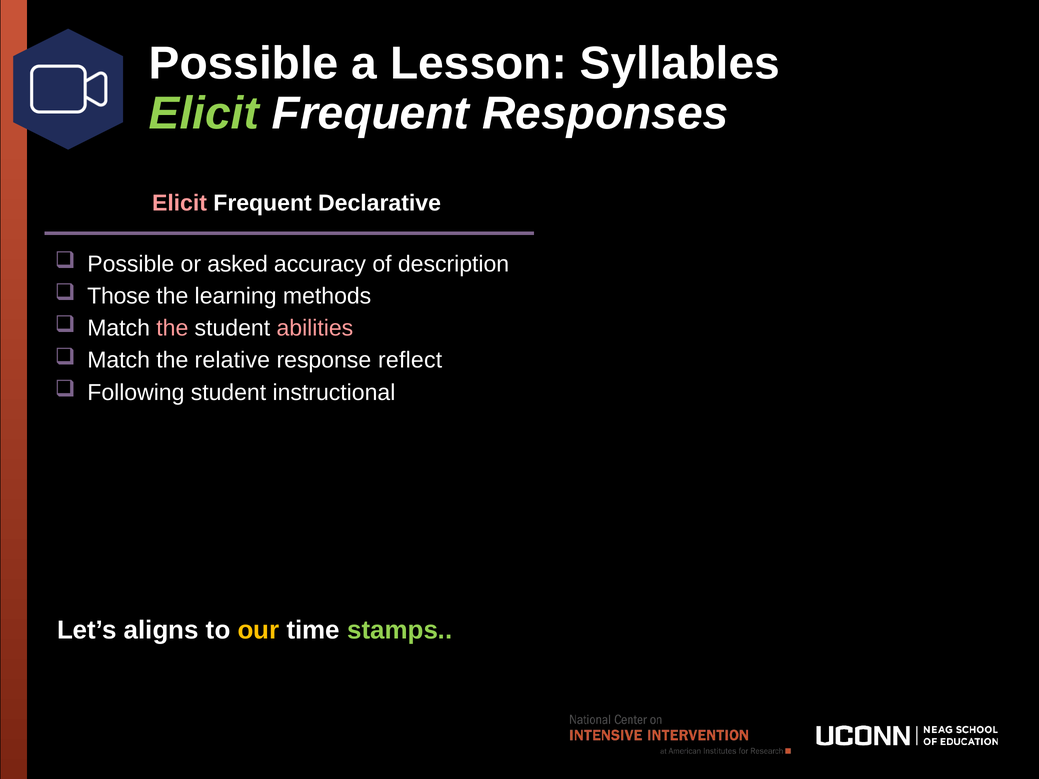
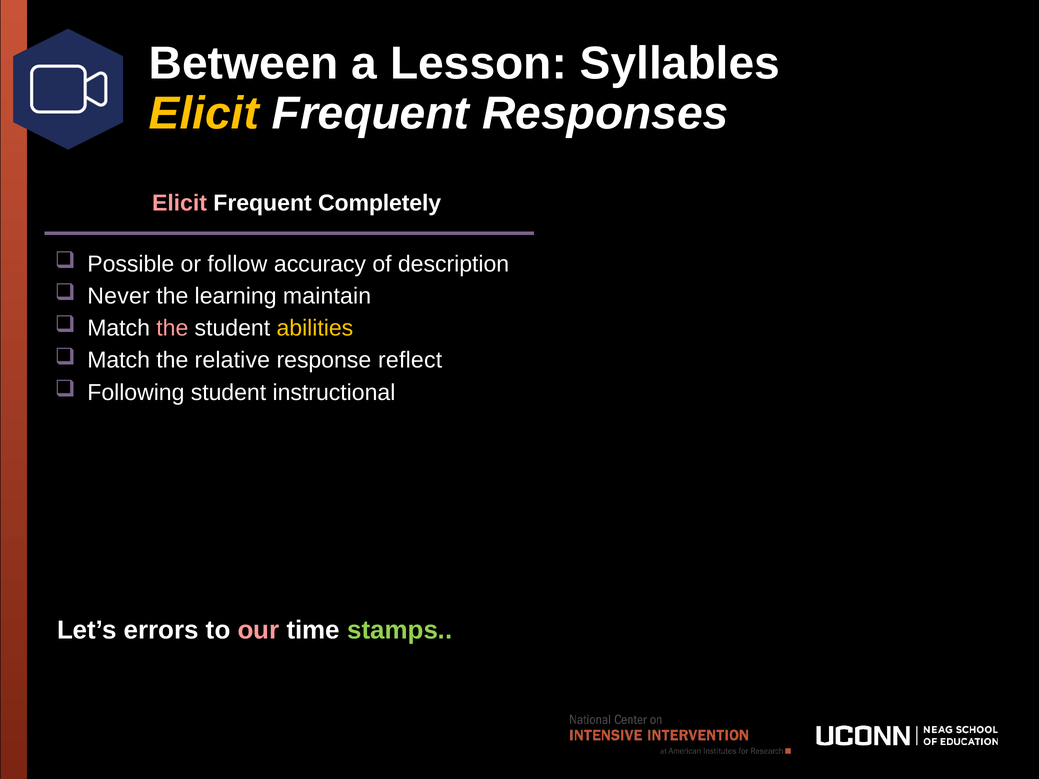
Possible at (244, 64): Possible -> Between
Elicit at (204, 114) colour: light green -> yellow
Declarative: Declarative -> Completely
asked: asked -> follow
Those: Those -> Never
methods: methods -> maintain
abilities colour: pink -> yellow
aligns: aligns -> errors
our colour: yellow -> pink
